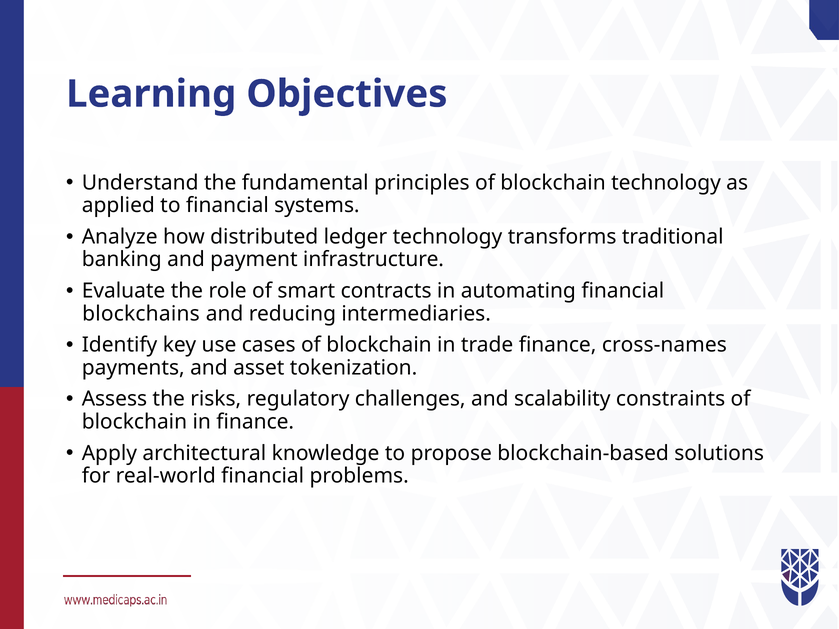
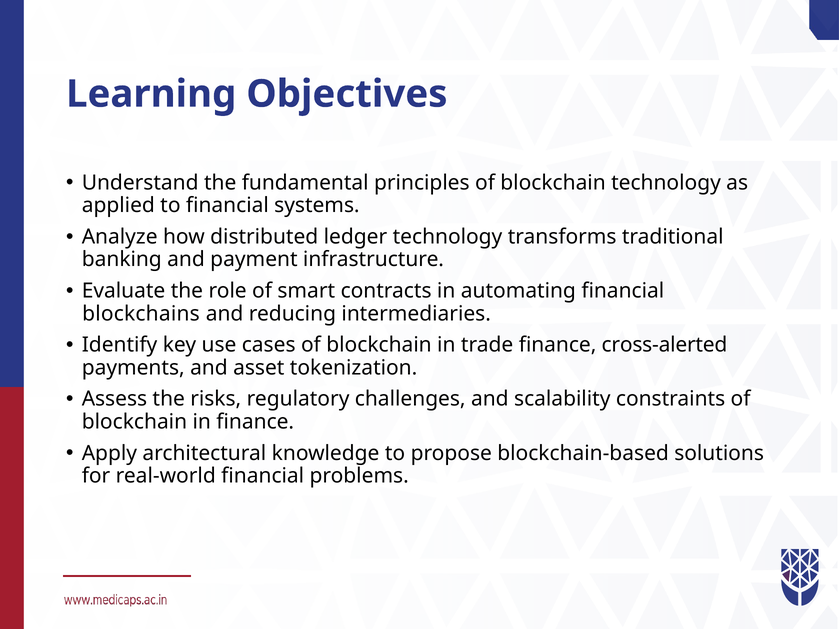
cross-names: cross-names -> cross-alerted
